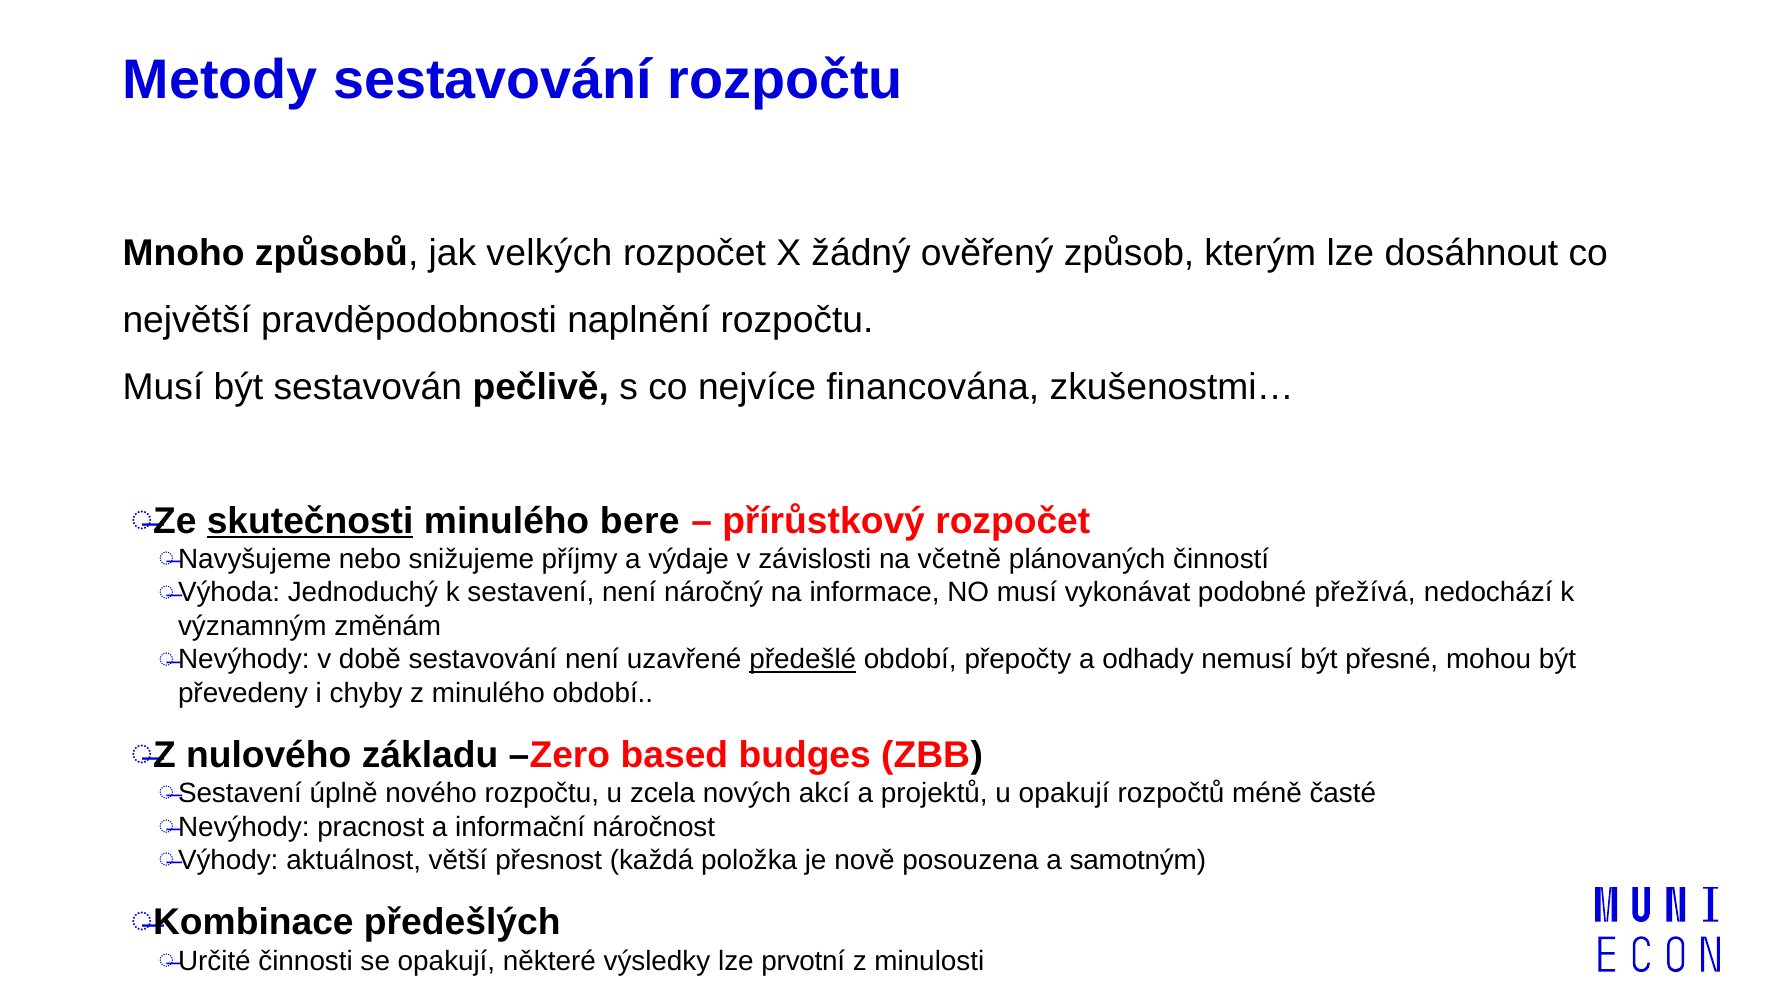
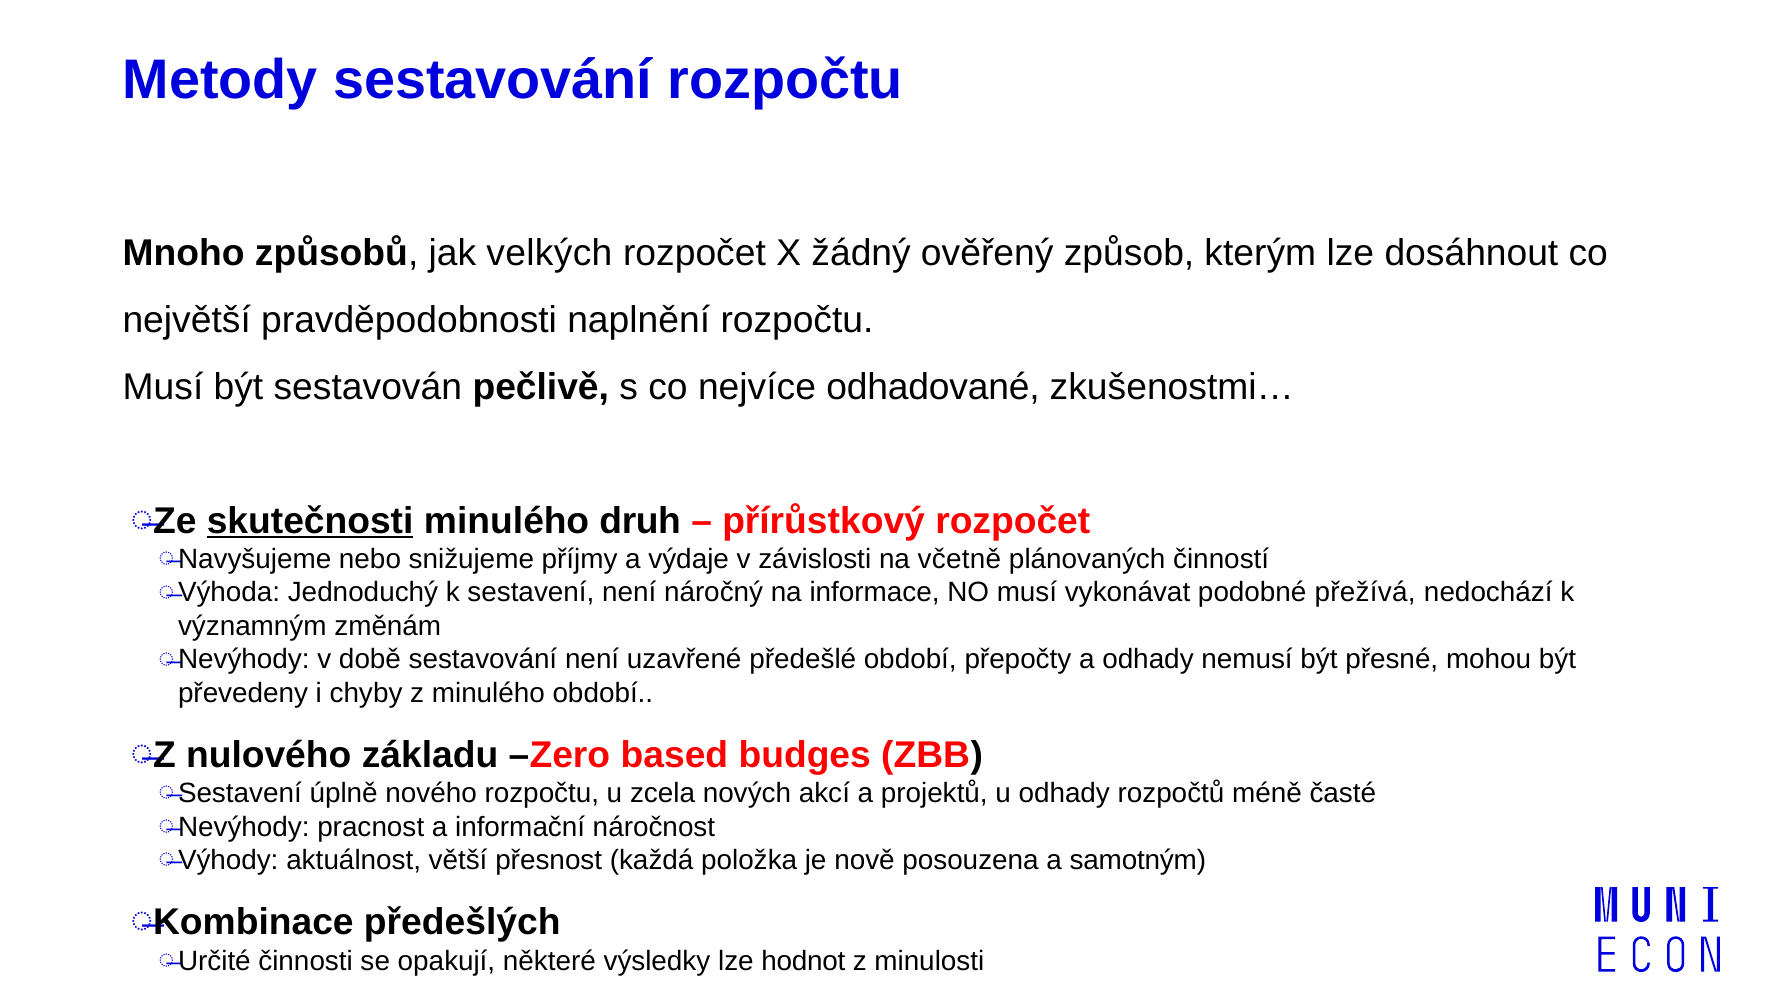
financována: financována -> odhadované
bere: bere -> druh
předešlé underline: present -> none
u opakují: opakují -> odhady
prvotní: prvotní -> hodnot
